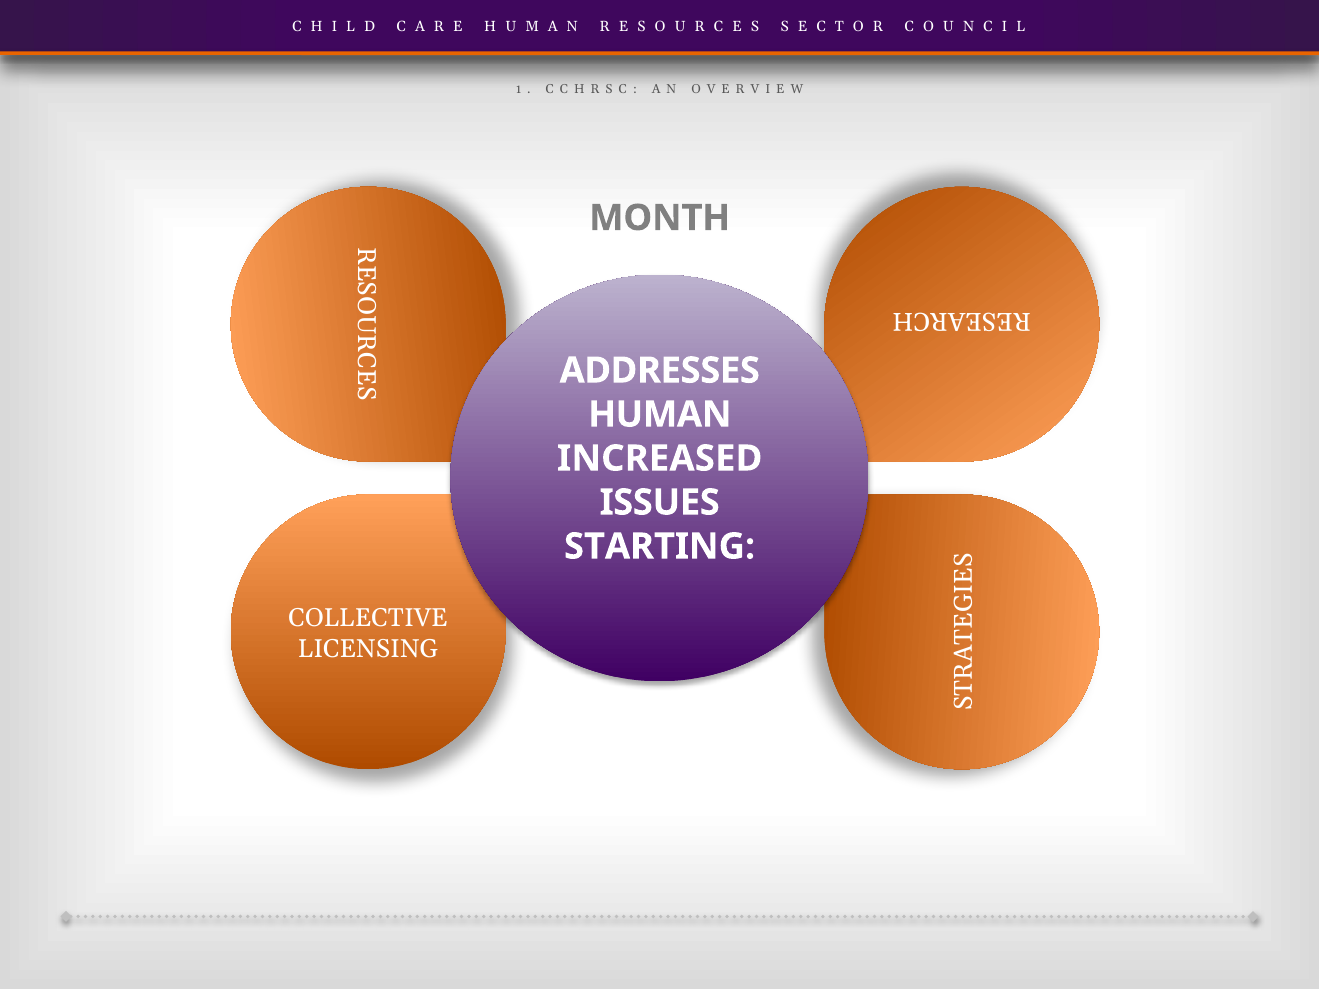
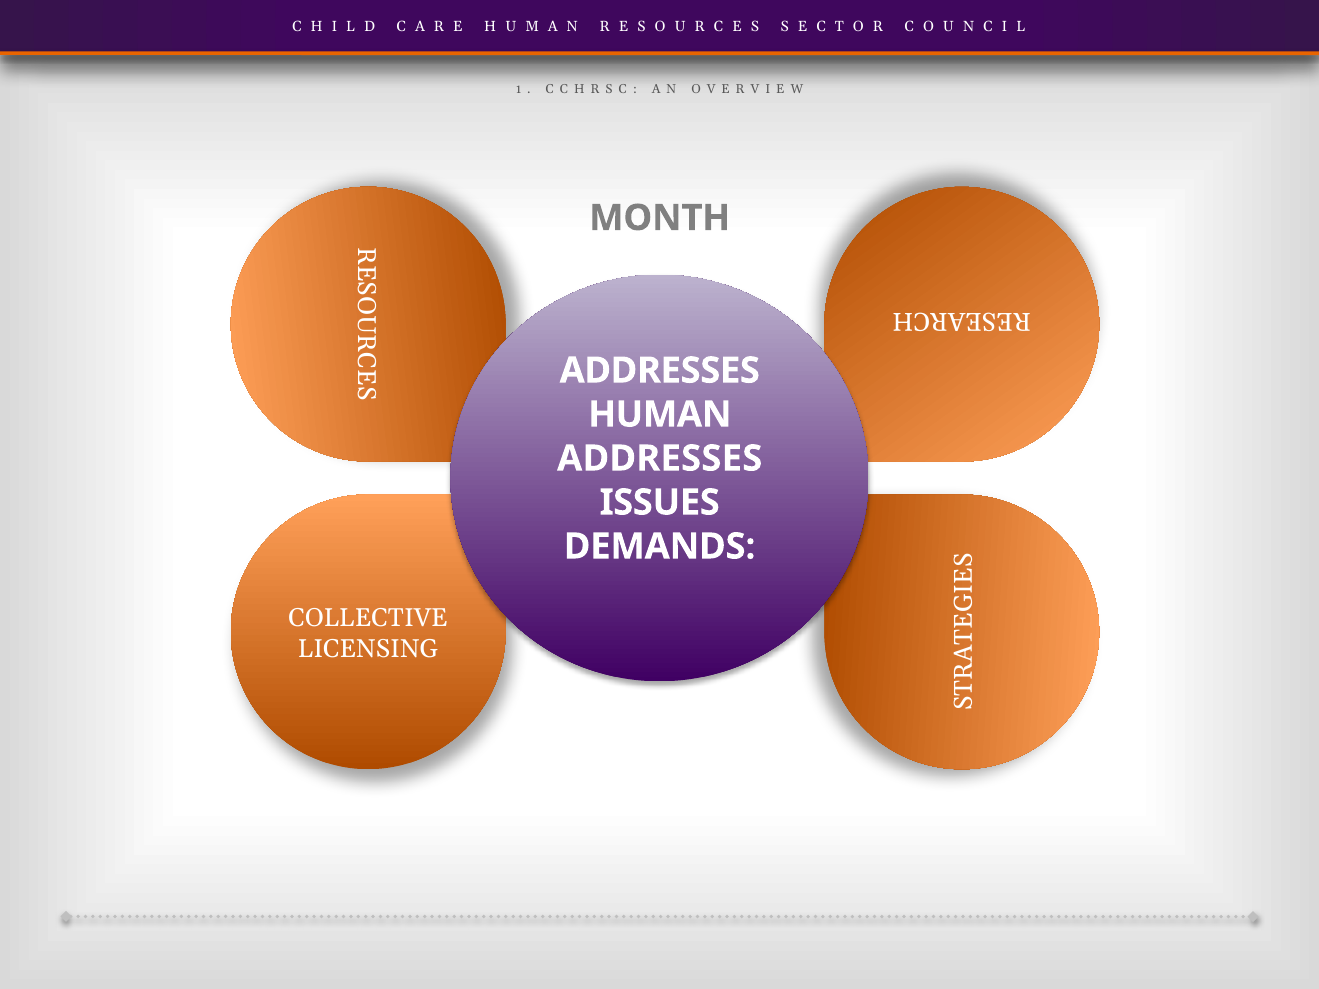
INCREASED at (660, 459): INCREASED -> ADDRESSES
STARTING: STARTING -> DEMANDS
